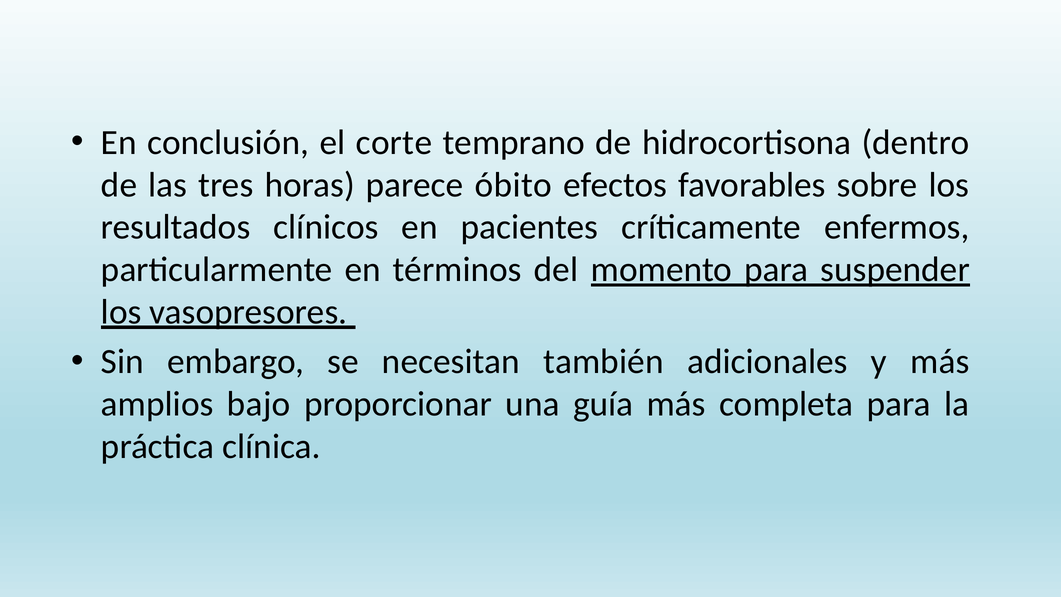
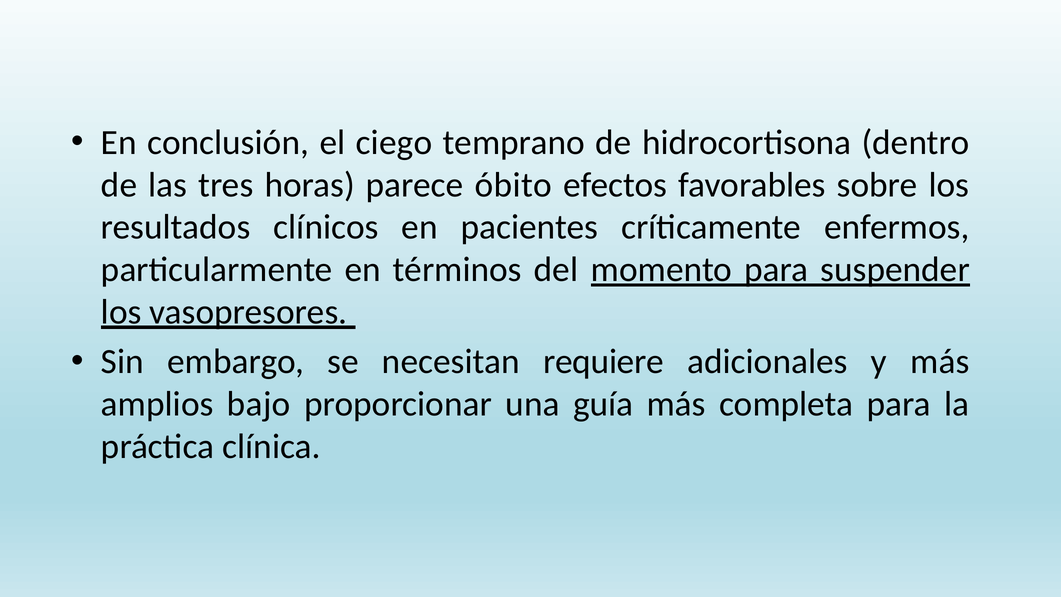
corte: corte -> ciego
también: también -> requiere
